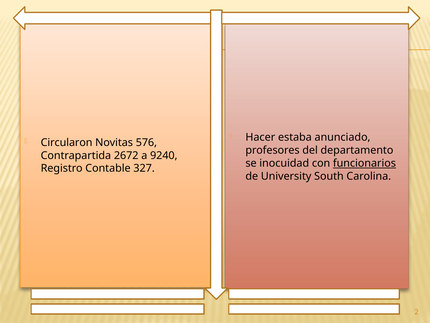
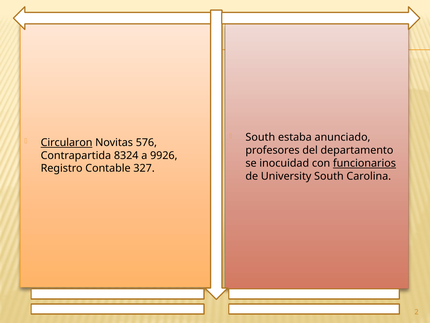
Hacer at (260, 137): Hacer -> South
Circularon underline: none -> present
2672: 2672 -> 8324
9240: 9240 -> 9926
